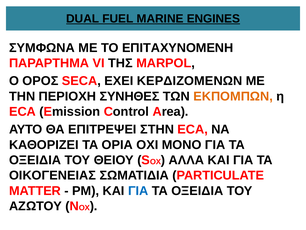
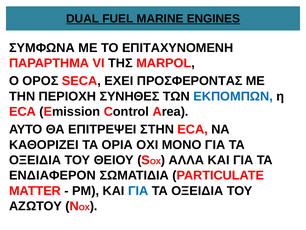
ΚΕΡΔΙΖΟΜΕΝΩΝ: ΚΕΡΔΙΖΟΜΕΝΩΝ -> ΠΡΟΣΦΕΡΟΝΤΑΣ
ΕΚΠΟΜΠΩΝ colour: orange -> blue
ΟΙΚΟΓΕΝΕΙΑΣ: ΟΙΚΟΓΕΝΕΙΑΣ -> ΕΝΔΙΑΦΕΡΟΝ
